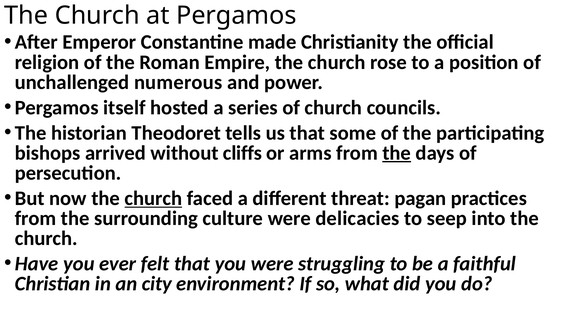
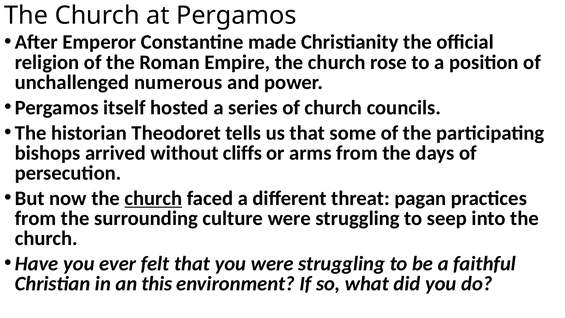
the at (397, 153) underline: present -> none
culture were delicacies: delicacies -> struggling
city: city -> this
